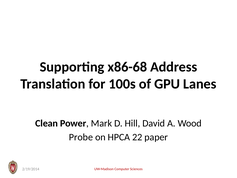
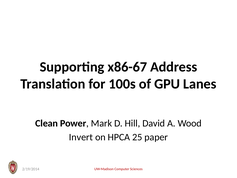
x86-68: x86-68 -> x86-67
Probe: Probe -> Invert
22: 22 -> 25
